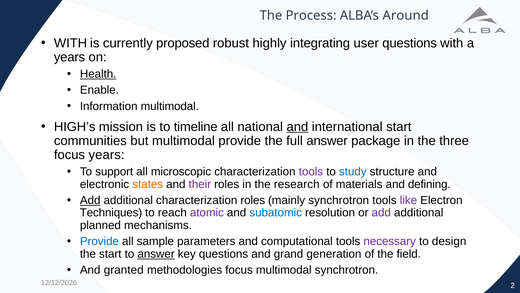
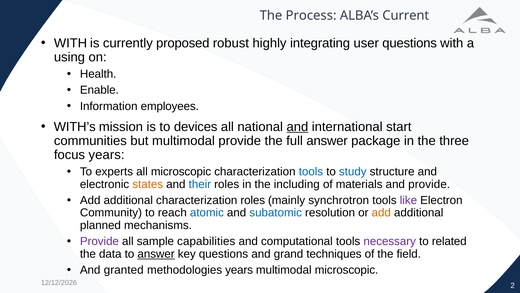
Around: Around -> Current
years at (70, 57): years -> using
Health underline: present -> none
Information multimodal: multimodal -> employees
HIGH’s: HIGH’s -> WITH’s
timeline: timeline -> devices
support: support -> experts
tools at (311, 171) colour: purple -> blue
their colour: purple -> blue
research: research -> including
and defining: defining -> provide
Add at (90, 200) underline: present -> none
Techniques: Techniques -> Community
atomic colour: purple -> blue
add at (381, 212) colour: purple -> orange
Provide at (99, 241) colour: blue -> purple
parameters: parameters -> capabilities
design: design -> related
the start: start -> data
generation: generation -> techniques
methodologies focus: focus -> years
multimodal synchrotron: synchrotron -> microscopic
